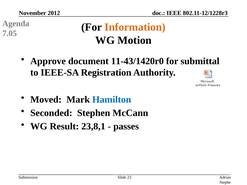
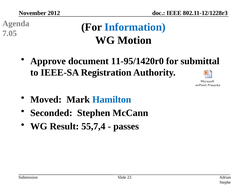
Information colour: orange -> blue
11-43/1420r0: 11-43/1420r0 -> 11-95/1420r0
23,8,1: 23,8,1 -> 55,7,4
